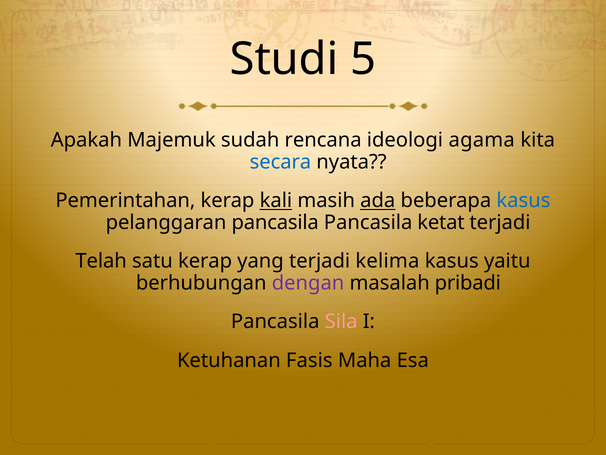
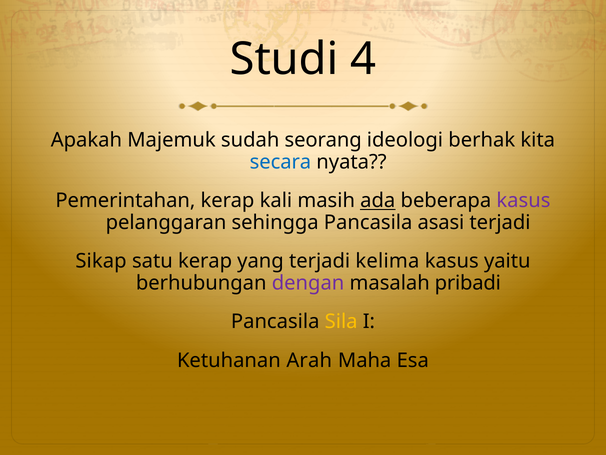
5: 5 -> 4
rencana: rencana -> seorang
agama: agama -> berhak
kali underline: present -> none
kasus at (523, 201) colour: blue -> purple
pelanggaran pancasila: pancasila -> sehingga
ketat: ketat -> asasi
Telah: Telah -> Sikap
Sila colour: pink -> yellow
Fasis: Fasis -> Arah
